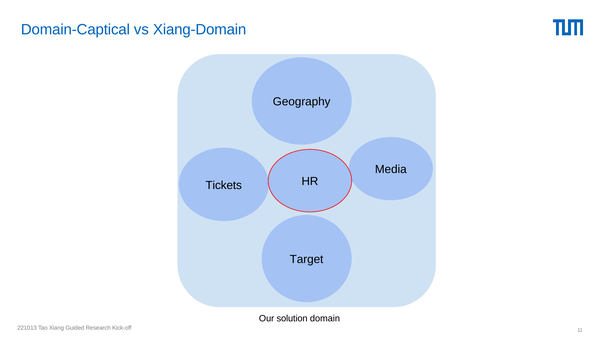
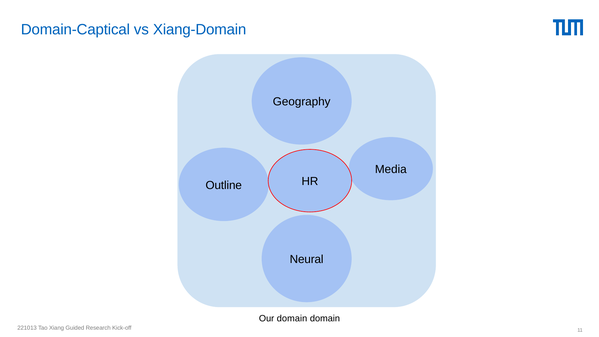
Tickets: Tickets -> Outline
Target: Target -> Neural
Our solution: solution -> domain
